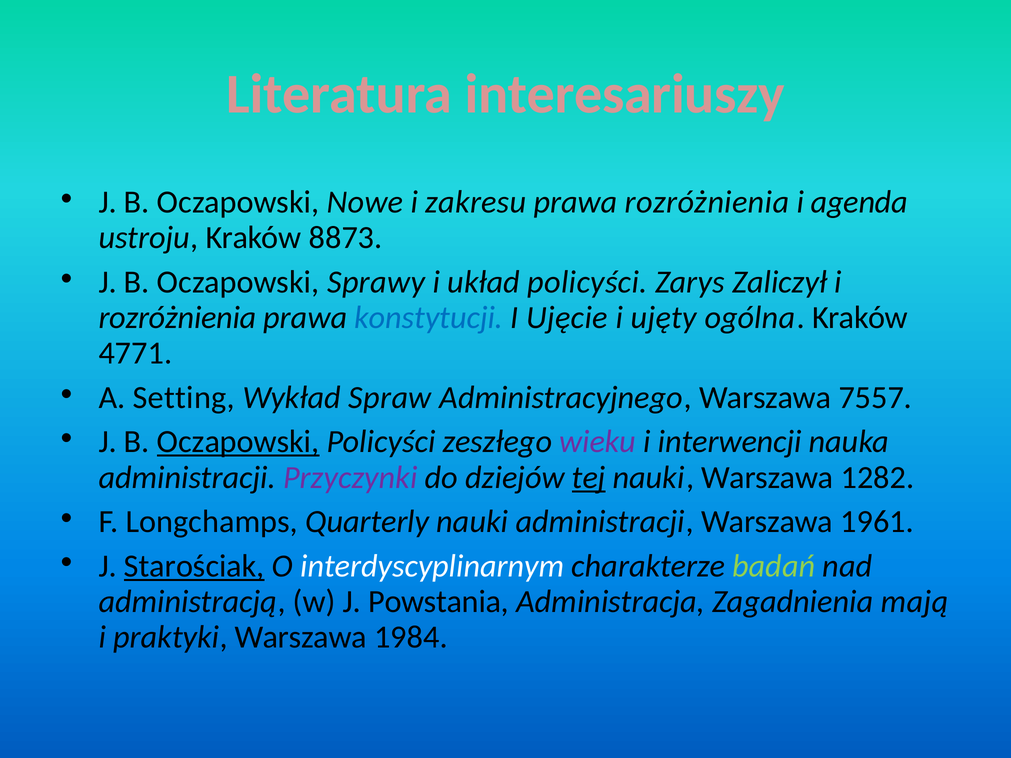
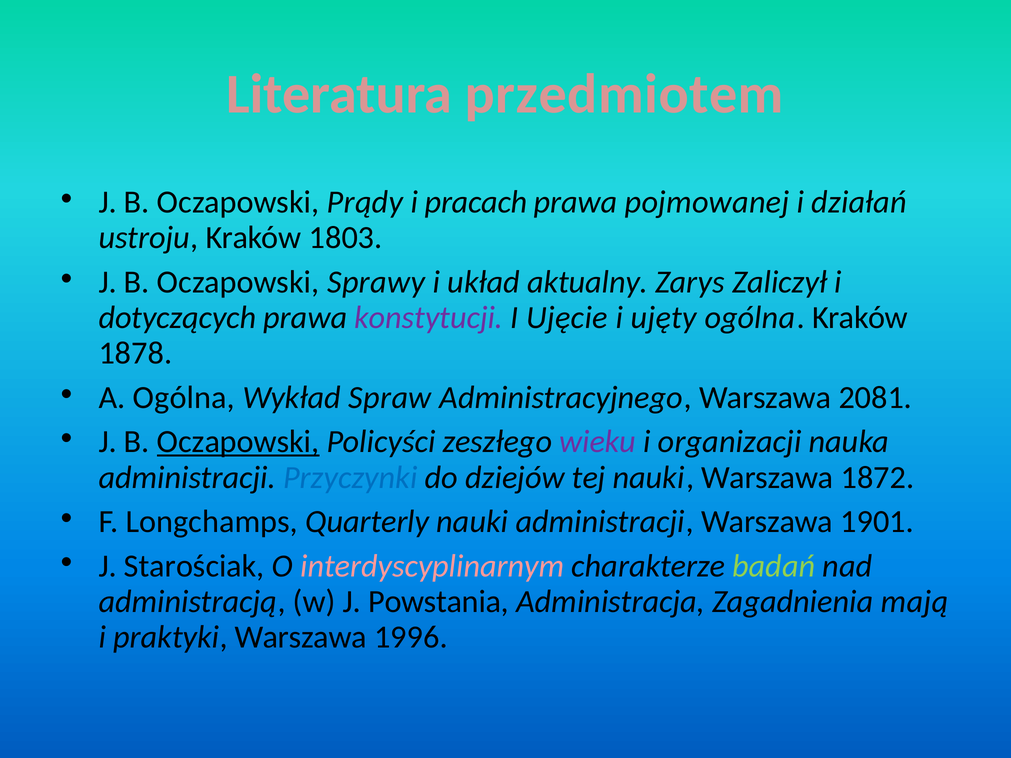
interesariuszy: interesariuszy -> przedmiotem
Nowe: Nowe -> Prądy
zakresu: zakresu -> pracach
prawa rozróżnienia: rozróżnienia -> pojmowanej
agenda: agenda -> działań
8873: 8873 -> 1803
układ policyści: policyści -> aktualny
rozróżnienia at (177, 318): rozróżnienia -> dotyczących
konstytucji colour: blue -> purple
4771: 4771 -> 1878
A Setting: Setting -> Ogólna
7557: 7557 -> 2081
interwencji: interwencji -> organizacji
Przyczynki colour: purple -> blue
tej underline: present -> none
1282: 1282 -> 1872
1961: 1961 -> 1901
Starościak underline: present -> none
interdyscyplinarnym colour: white -> pink
1984: 1984 -> 1996
